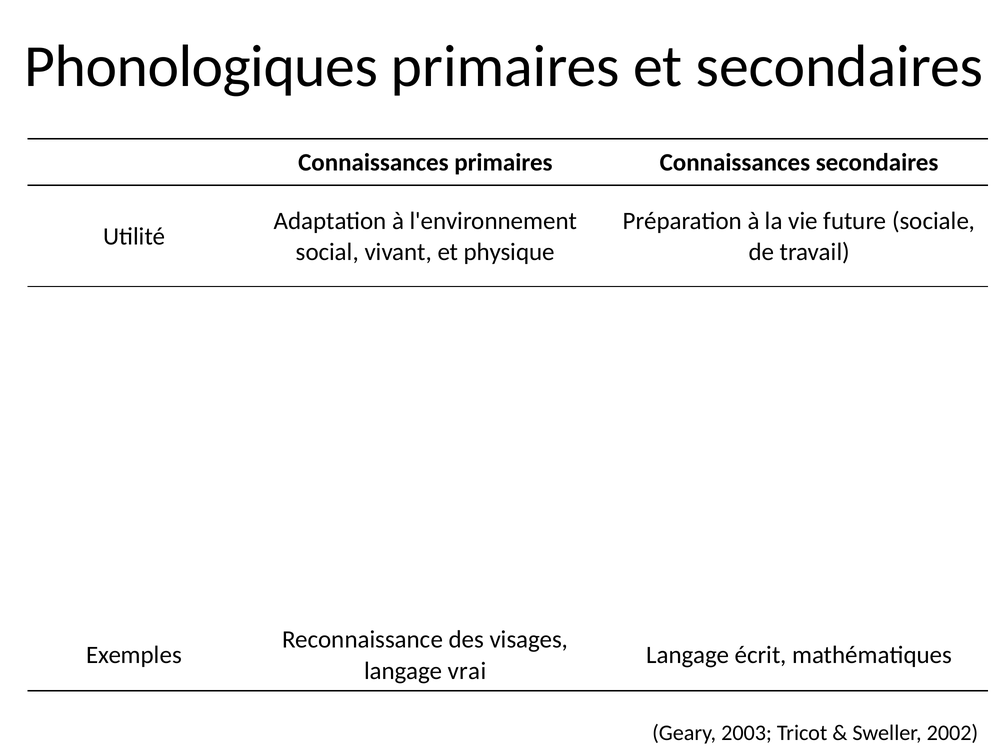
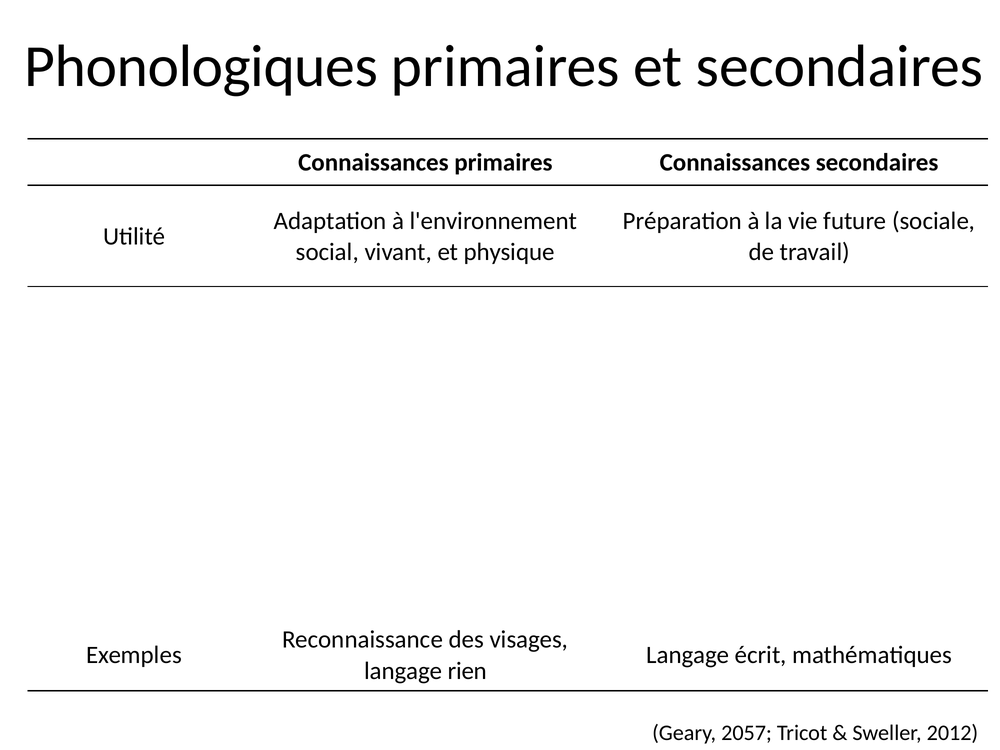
vrai: vrai -> rien
2003: 2003 -> 2057
2002: 2002 -> 2012
